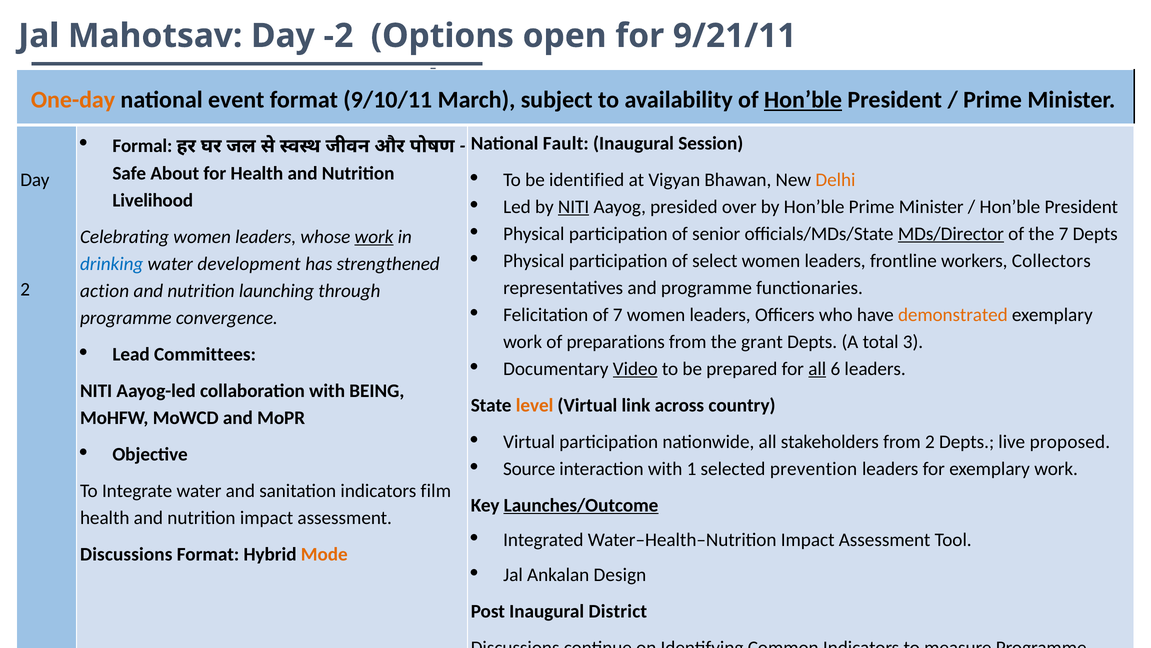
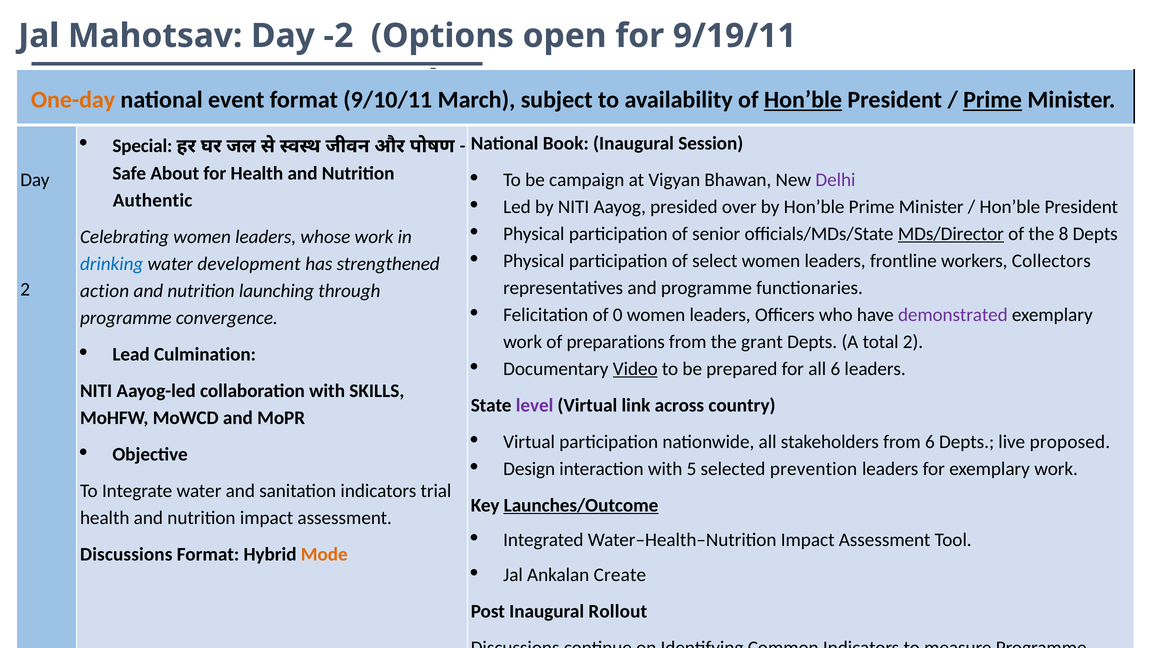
9/21/11: 9/21/11 -> 9/19/11
Prime at (993, 100) underline: none -> present
Fault: Fault -> Book
Formal: Formal -> Special
identified: identified -> campaign
Delhi colour: orange -> purple
Livelihood: Livelihood -> Authentic
NITI at (574, 207) underline: present -> none
the 7: 7 -> 8
work at (374, 237) underline: present -> none
of 7: 7 -> 0
demonstrated colour: orange -> purple
total 3: 3 -> 2
Committees: Committees -> Culmination
all at (817, 368) underline: present -> none
BEING: BEING -> SKILLS
level colour: orange -> purple
from 2: 2 -> 6
Source: Source -> Design
1: 1 -> 5
film: film -> trial
Design: Design -> Create
District: District -> Rollout
